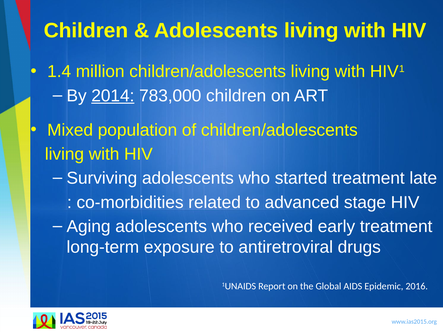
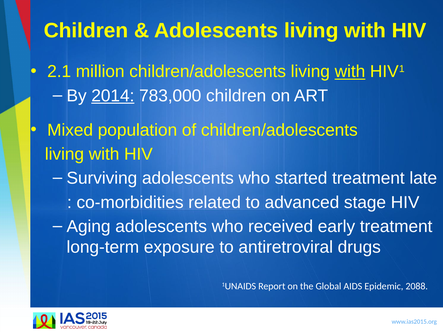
1.4: 1.4 -> 2.1
with at (350, 72) underline: none -> present
2016: 2016 -> 2088
